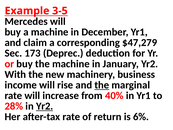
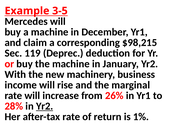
$47,279: $47,279 -> $98,215
173: 173 -> 119
the at (102, 85) underline: present -> none
40%: 40% -> 26%
6%: 6% -> 1%
